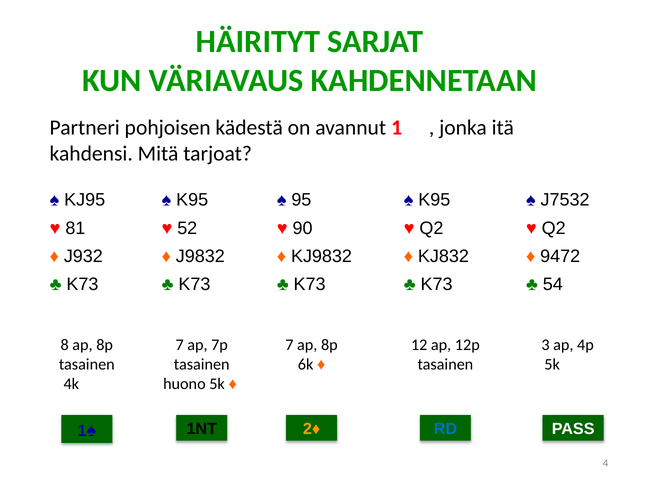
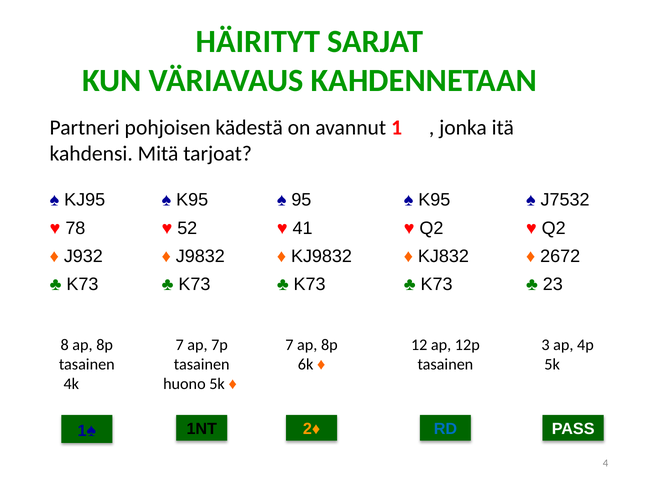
81: 81 -> 78
90: 90 -> 41
9472: 9472 -> 2672
54: 54 -> 23
